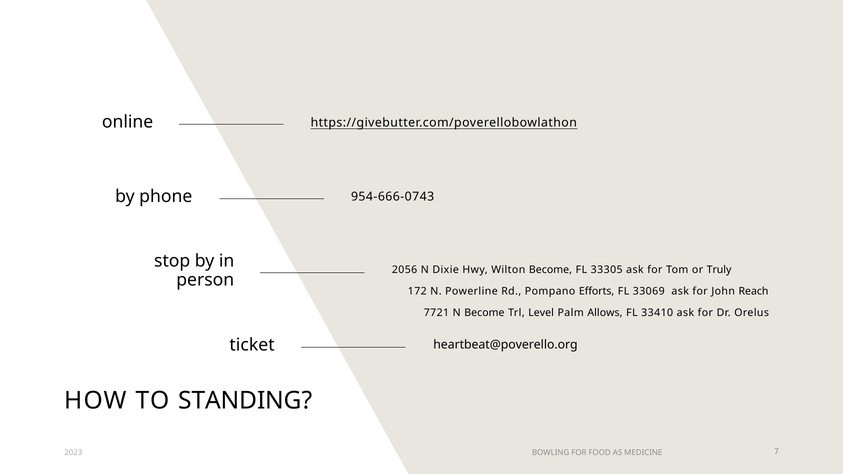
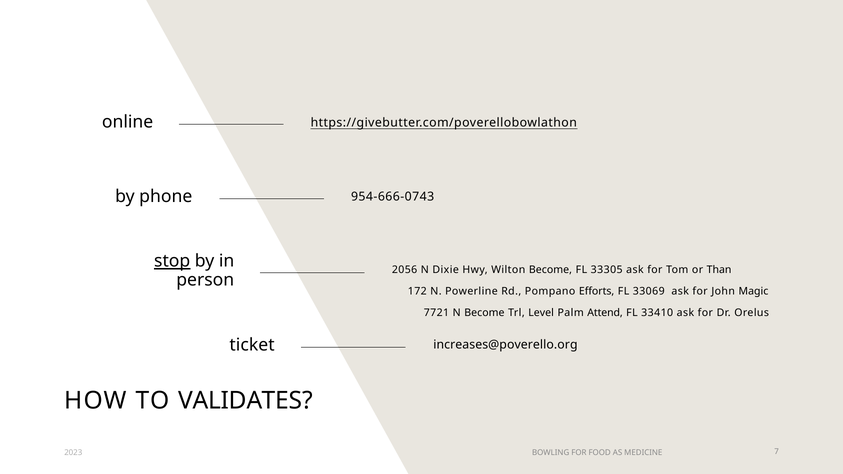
stop underline: none -> present
Truly: Truly -> Than
Reach: Reach -> Magic
Allows: Allows -> Attend
heartbeat@poverello.org: heartbeat@poverello.org -> increases@poverello.org
STANDING: STANDING -> VALIDATES
